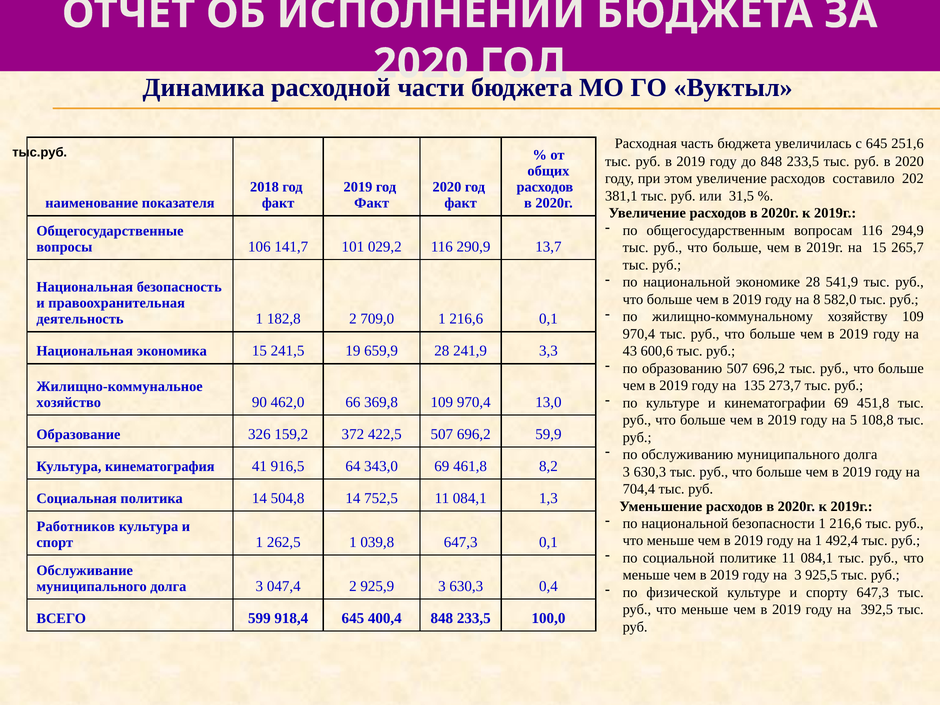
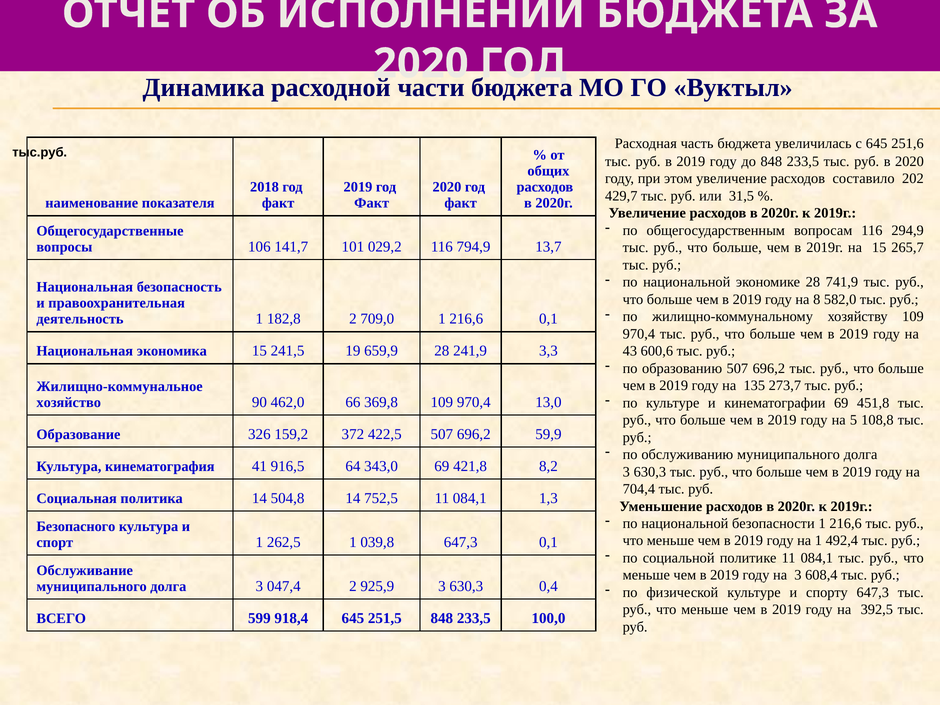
381,1: 381,1 -> 429,7
290,9: 290,9 -> 794,9
541,9: 541,9 -> 741,9
461,8: 461,8 -> 421,8
Работников: Работников -> Безопасного
925,5: 925,5 -> 608,4
400,4: 400,4 -> 251,5
